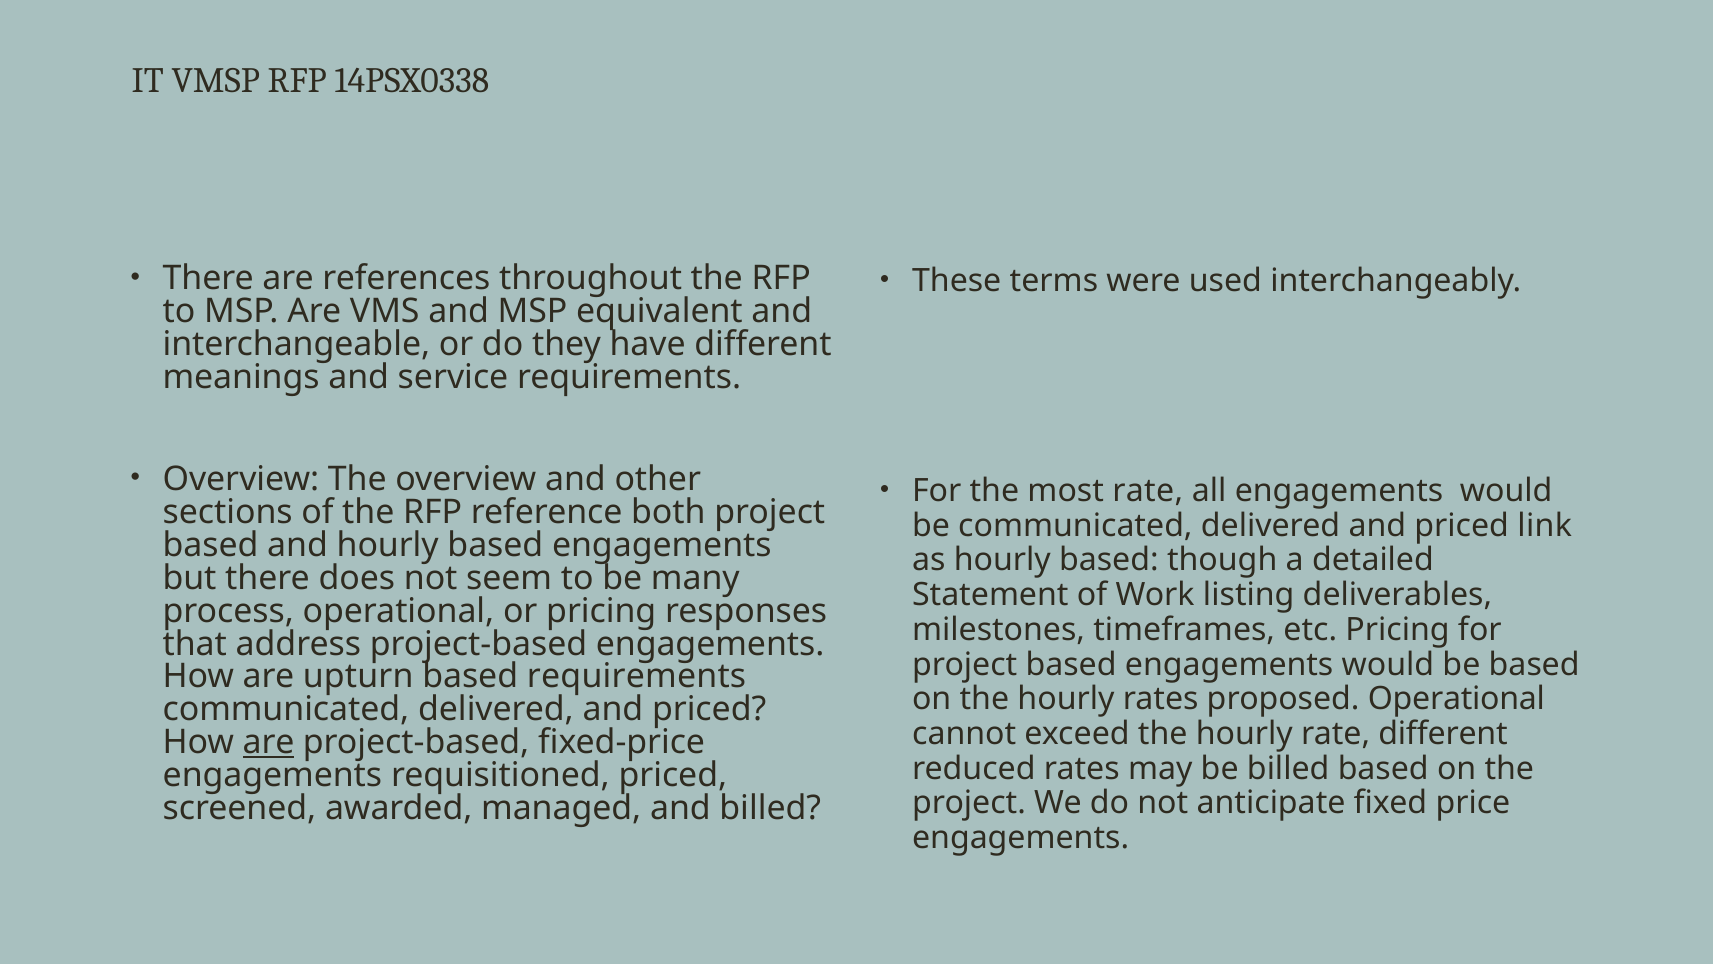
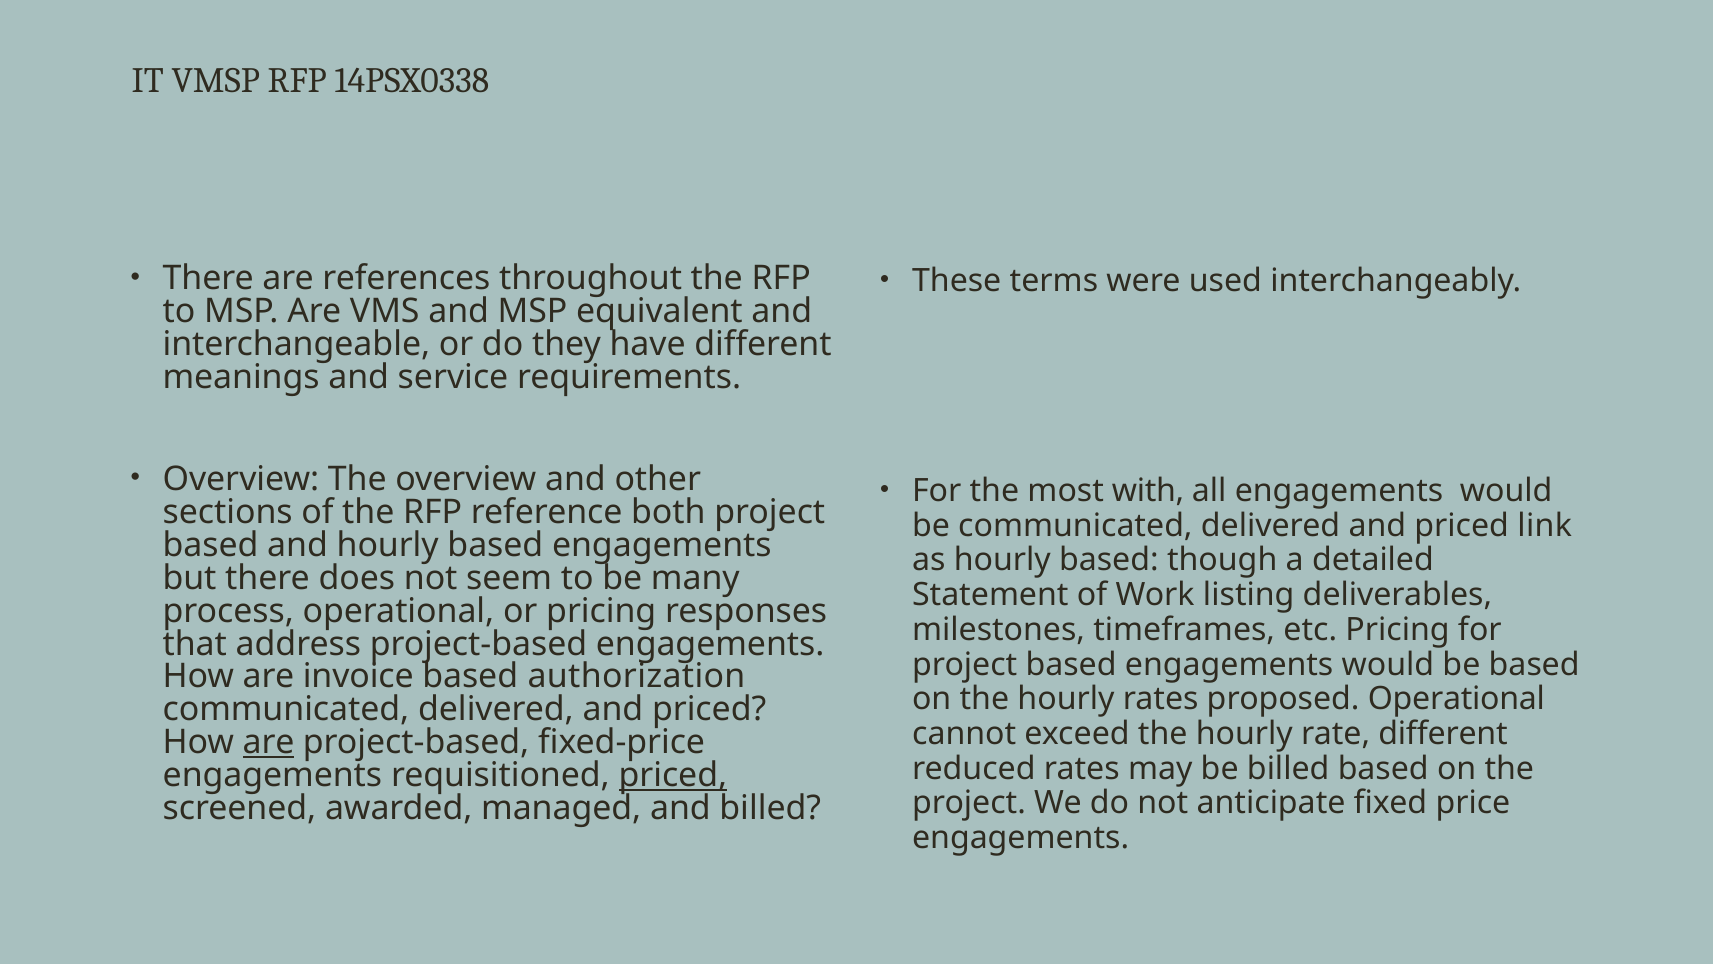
most rate: rate -> with
upturn: upturn -> invoice
based requirements: requirements -> authorization
priced at (673, 775) underline: none -> present
